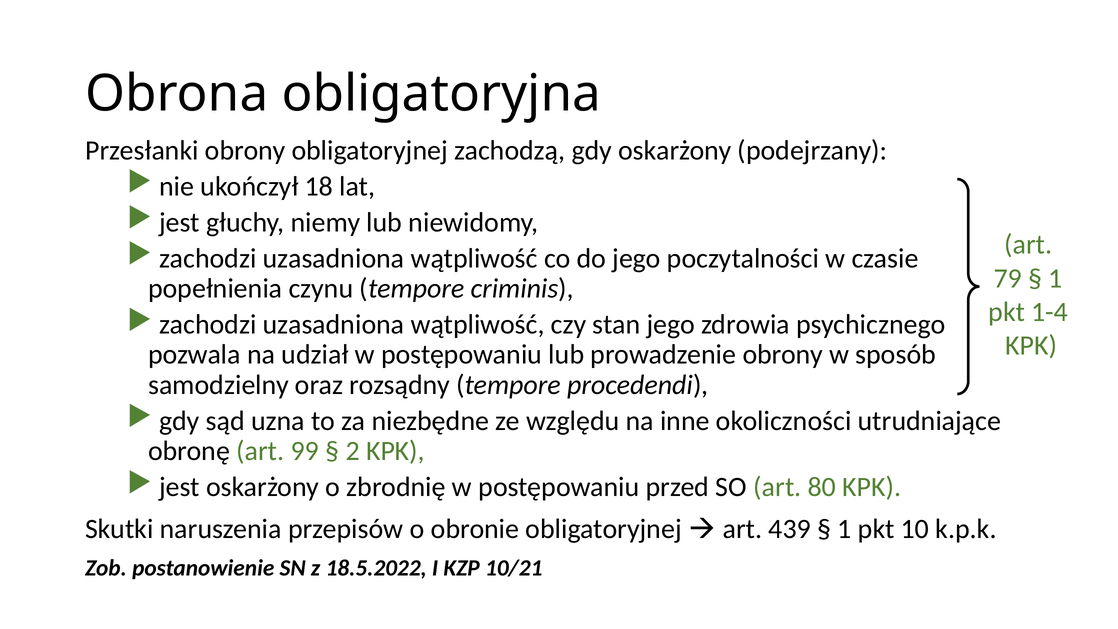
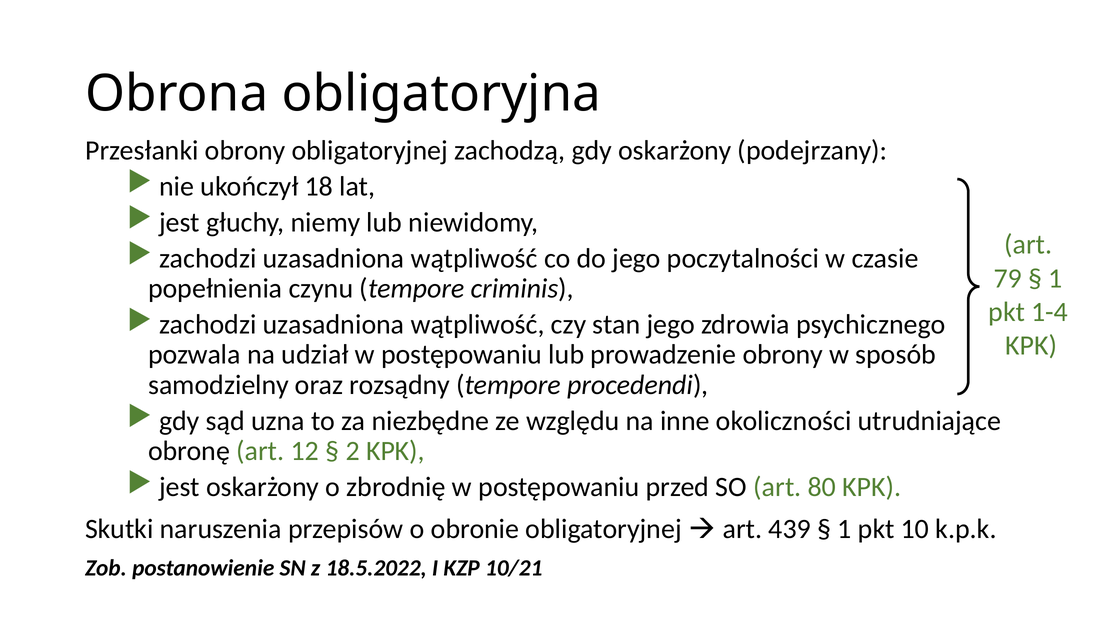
99: 99 -> 12
